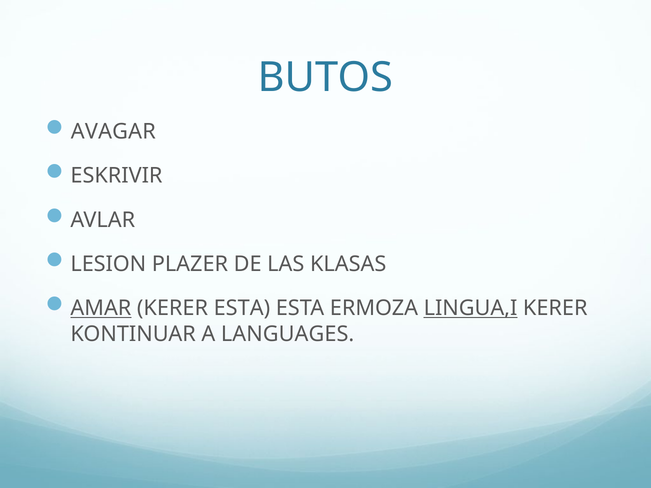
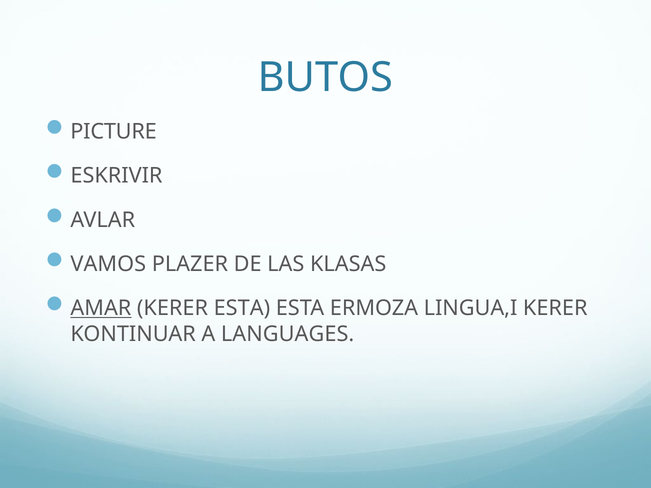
AVAGAR: AVAGAR -> PICTURE
LESION: LESION -> VAMOS
LINGUA,I underline: present -> none
